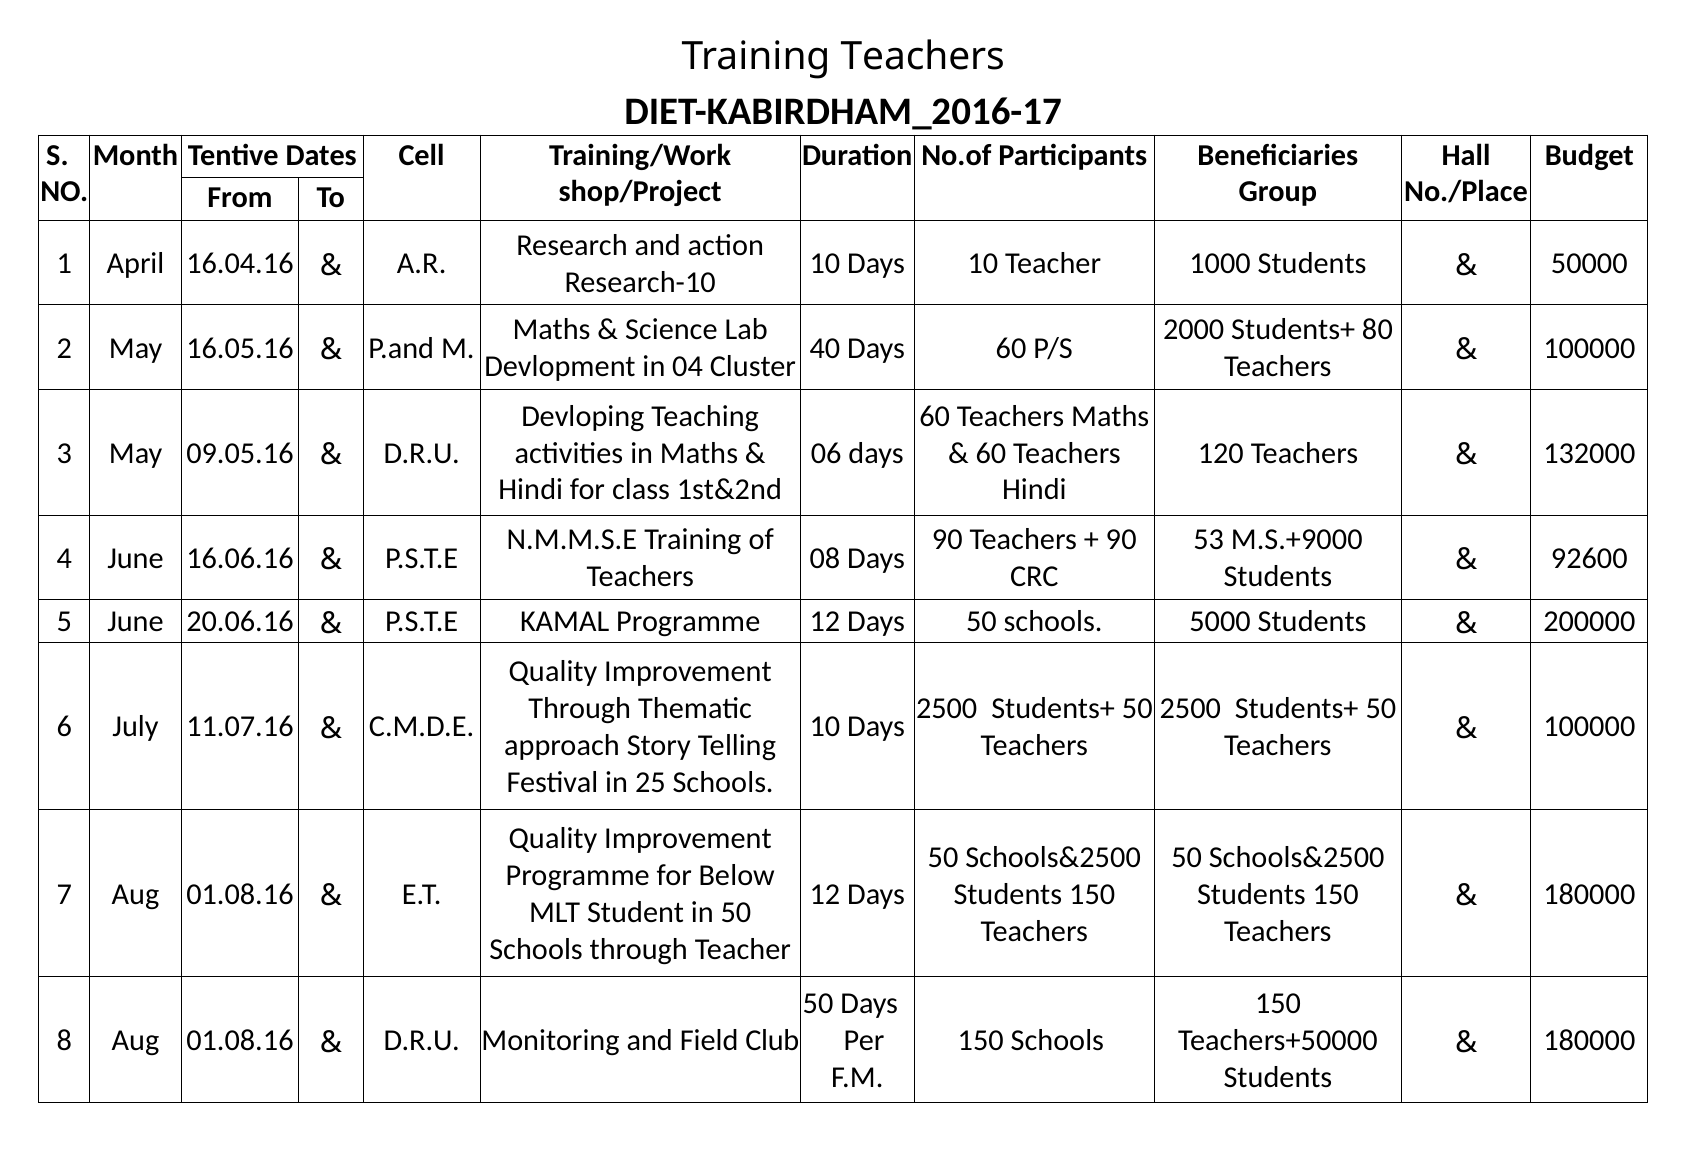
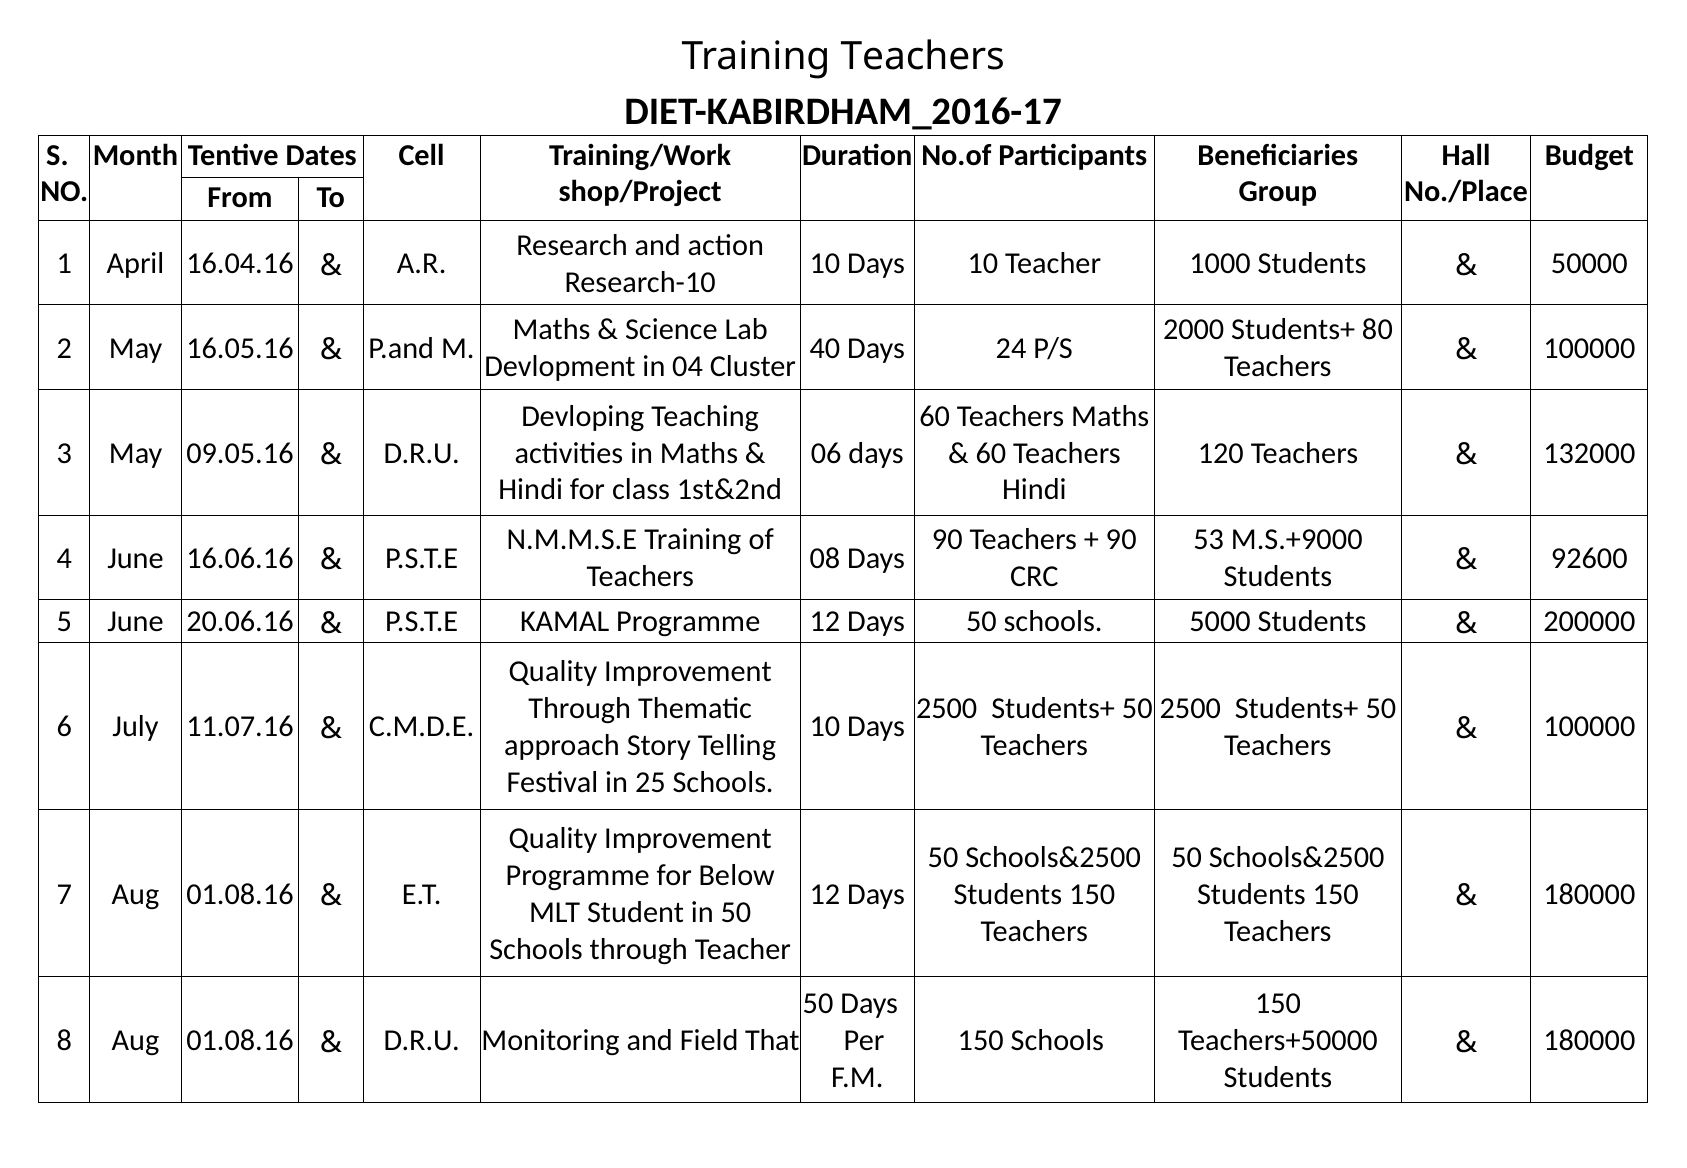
40 Days 60: 60 -> 24
Club: Club -> That
